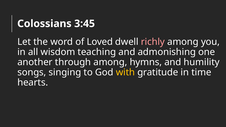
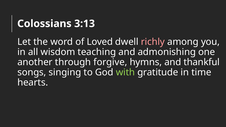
3:45: 3:45 -> 3:13
through among: among -> forgive
humility: humility -> thankful
with colour: yellow -> light green
